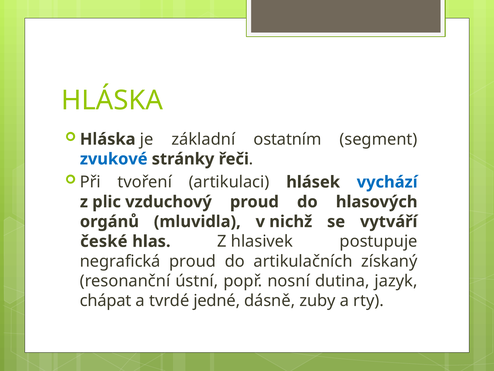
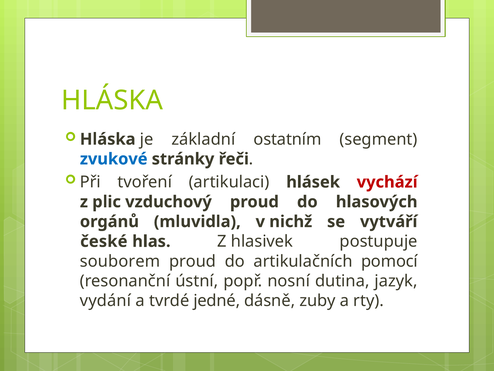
vychází colour: blue -> red
negrafická: negrafická -> souborem
získaný: získaný -> pomocí
chápat: chápat -> vydání
